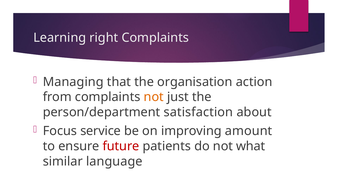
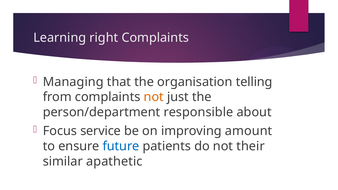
action: action -> telling
satisfaction: satisfaction -> responsible
future colour: red -> blue
what: what -> their
language: language -> apathetic
